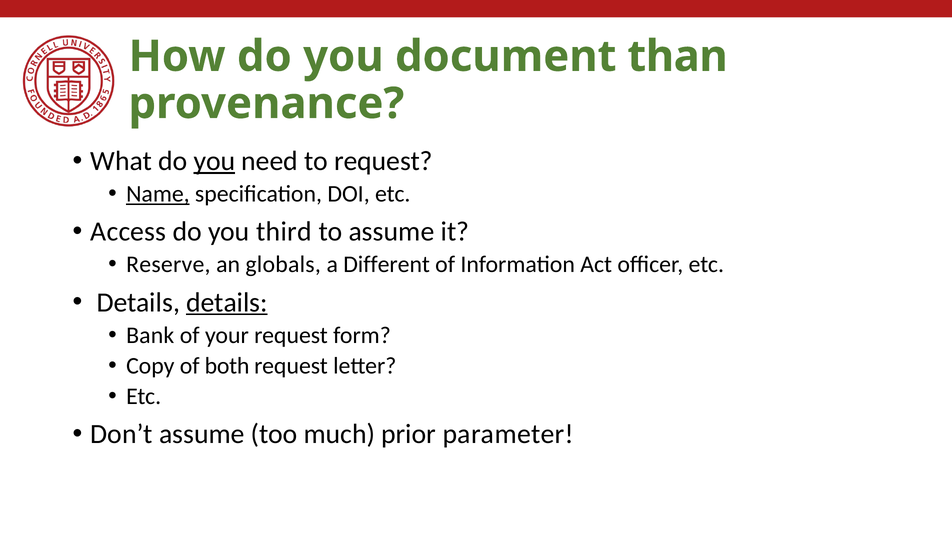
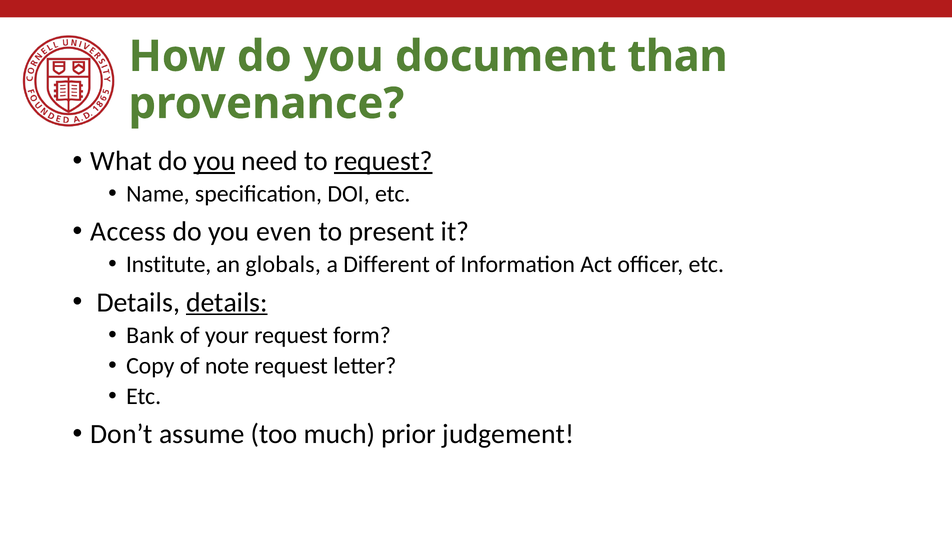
request at (383, 161) underline: none -> present
Name underline: present -> none
third: third -> even
to assume: assume -> present
Reserve: Reserve -> Institute
both: both -> note
parameter: parameter -> judgement
